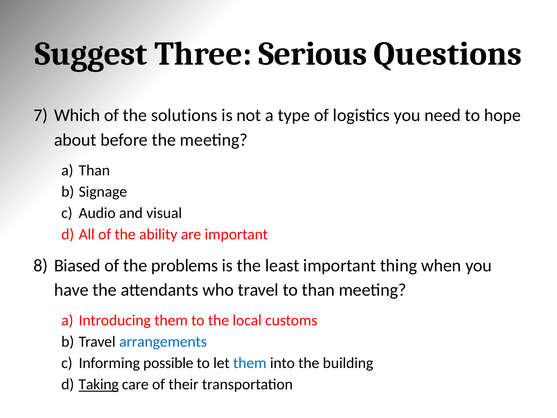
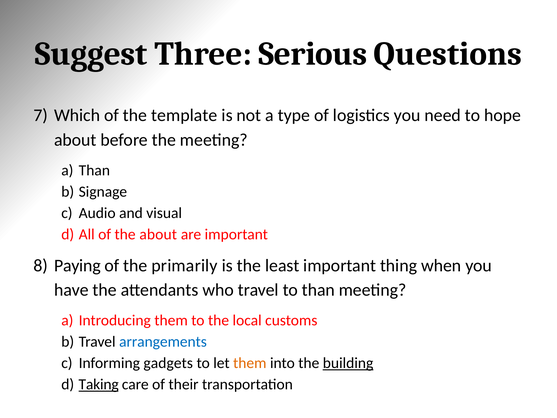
solutions: solutions -> template
the ability: ability -> about
Biased: Biased -> Paying
problems: problems -> primarily
possible: possible -> gadgets
them at (250, 363) colour: blue -> orange
building underline: none -> present
